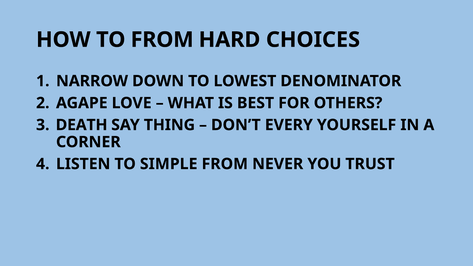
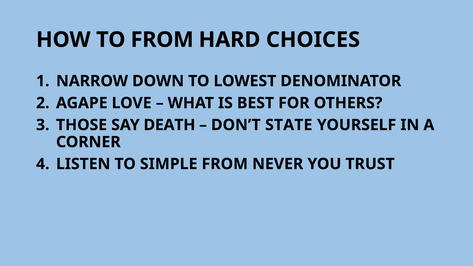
DEATH: DEATH -> THOSE
THING: THING -> DEATH
EVERY: EVERY -> STATE
